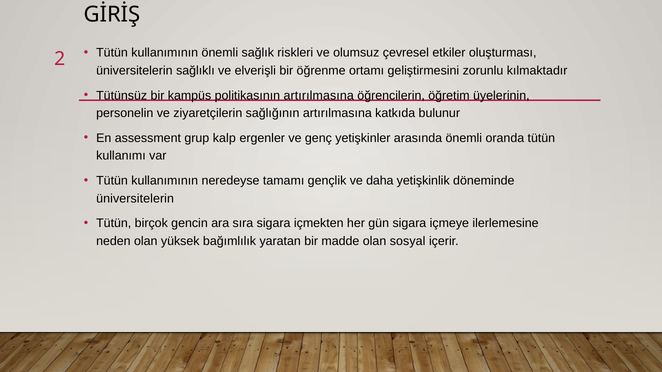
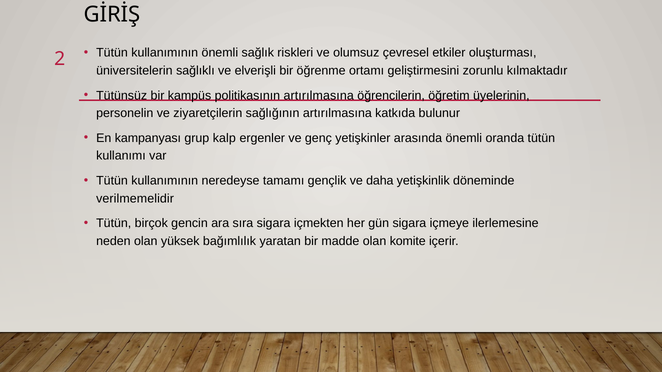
assessment: assessment -> kampanyası
üniversitelerin at (135, 199): üniversitelerin -> verilmemelidir
sosyal: sosyal -> komite
